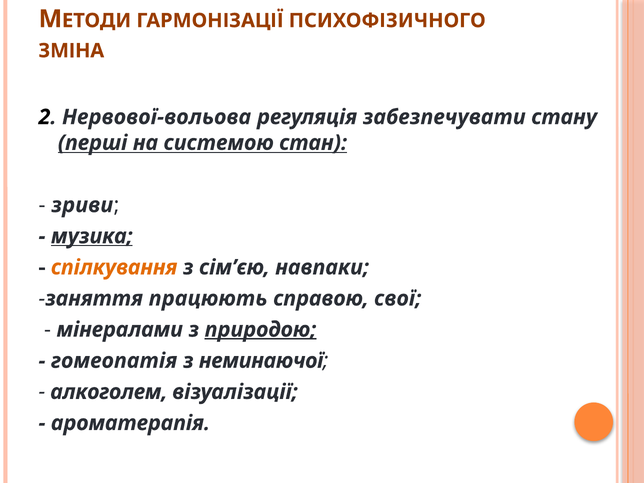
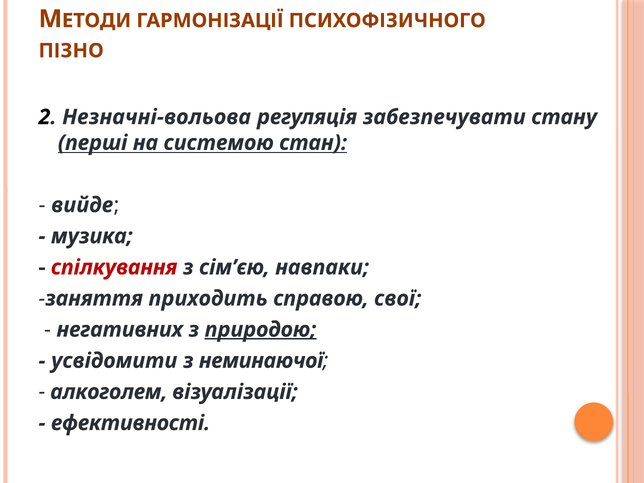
ЗМІНА: ЗМІНА -> ПІЗНО
Нервової-вольова: Нервової-вольова -> Незначні-вольова
зриви: зриви -> вийде
музика underline: present -> none
спілкування colour: orange -> red
працюють: працюють -> приходить
мінералами: мінералами -> негативних
гомеопатія: гомеопатія -> усвідомити
ароматерапія: ароматерапія -> ефективності
